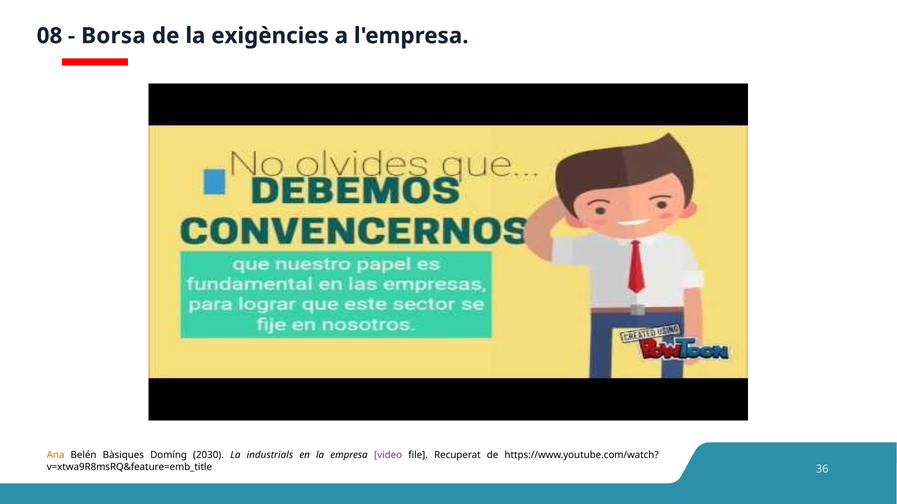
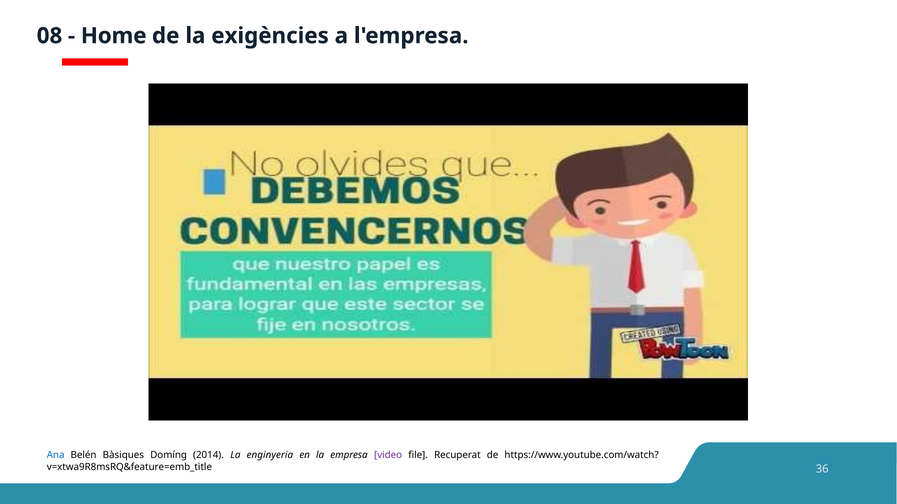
Borsa: Borsa -> Home
Ana colour: orange -> blue
2030: 2030 -> 2014
industrials: industrials -> enginyeria
